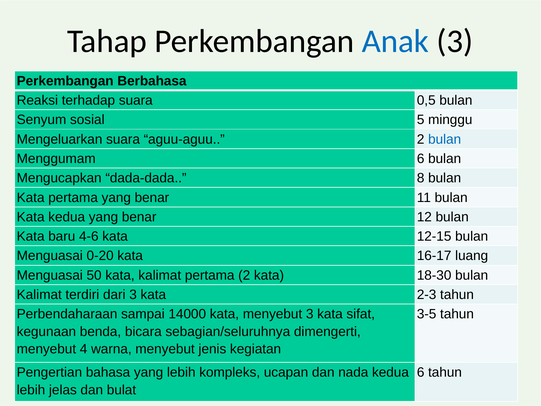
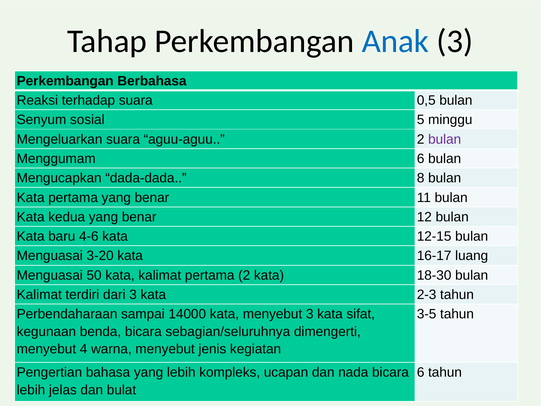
bulan at (445, 139) colour: blue -> purple
0-20: 0-20 -> 3-20
nada kedua: kedua -> bicara
